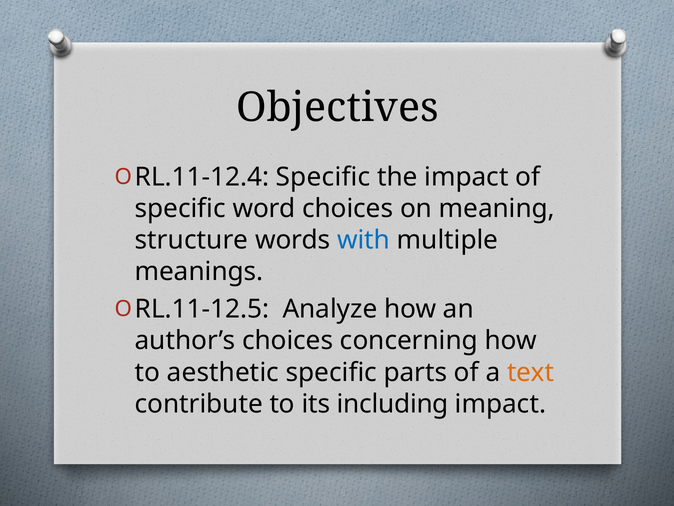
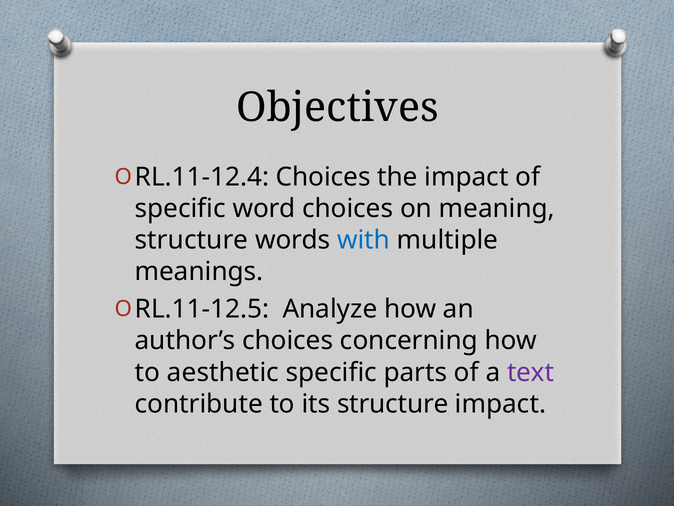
Specific at (323, 177): Specific -> Choices
text colour: orange -> purple
its including: including -> structure
